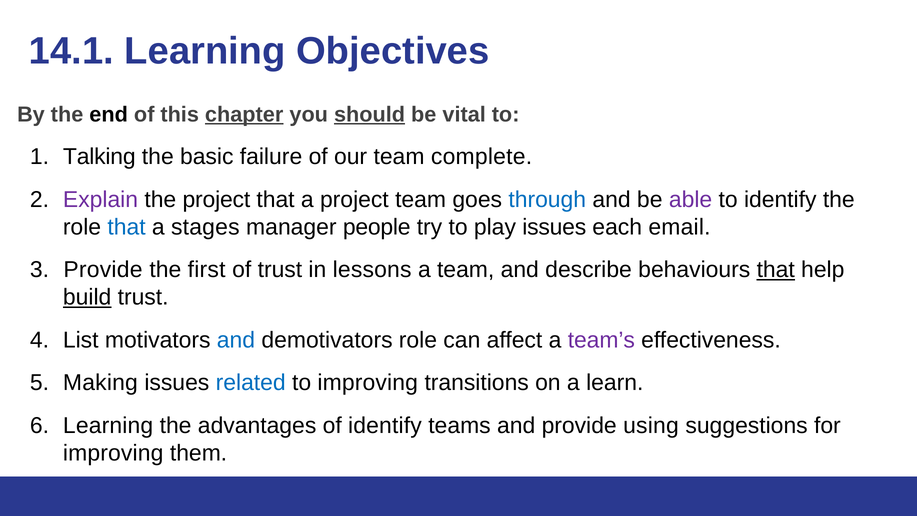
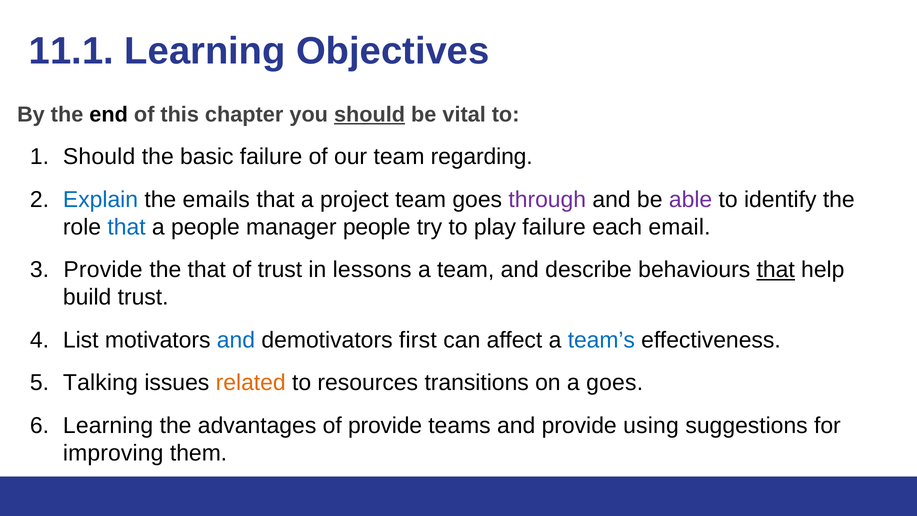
14.1: 14.1 -> 11.1
chapter underline: present -> none
Talking at (99, 157): Talking -> Should
complete: complete -> regarding
Explain colour: purple -> blue
the project: project -> emails
through colour: blue -> purple
a stages: stages -> people
play issues: issues -> failure
the first: first -> that
build underline: present -> none
demotivators role: role -> first
team’s colour: purple -> blue
Making: Making -> Talking
related colour: blue -> orange
to improving: improving -> resources
a learn: learn -> goes
of identify: identify -> provide
